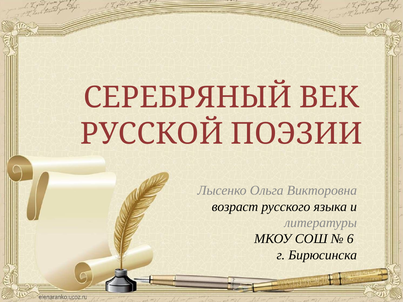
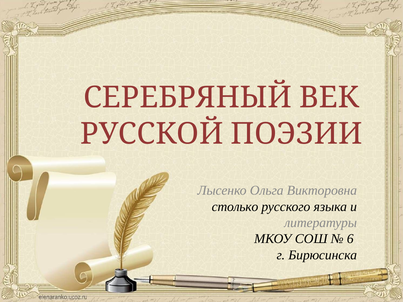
возраст: возраст -> столько
